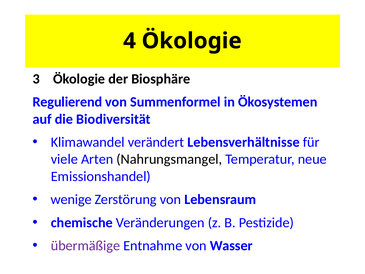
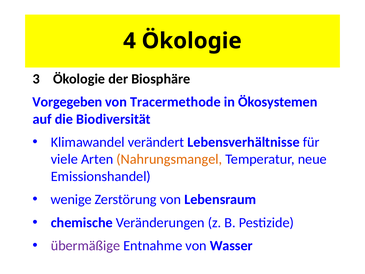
Regulierend: Regulierend -> Vorgegeben
Summenformel: Summenformel -> Tracermethode
Nahrungsmangel colour: black -> orange
